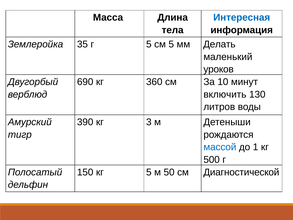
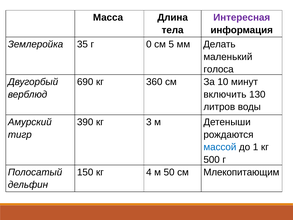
Интересная colour: blue -> purple
г 5: 5 -> 0
уроков: уроков -> голоса
кг 5: 5 -> 4
Диагностической: Диагностической -> Млекопитающим
